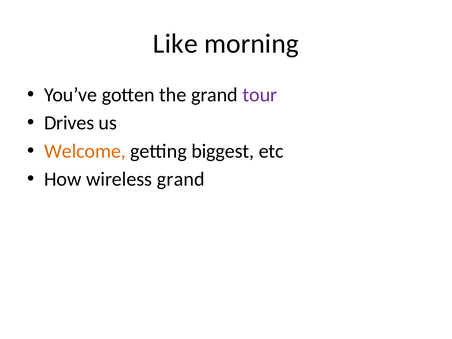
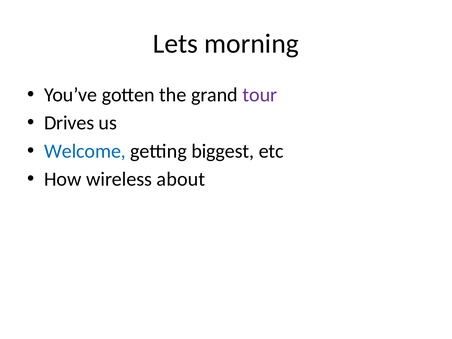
Like: Like -> Lets
Welcome colour: orange -> blue
wireless grand: grand -> about
